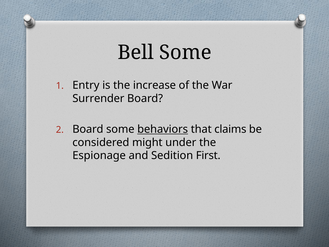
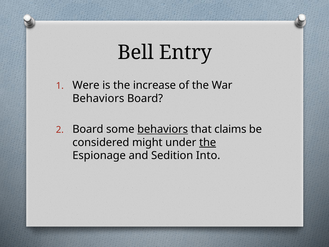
Bell Some: Some -> Entry
Entry: Entry -> Were
Surrender at (98, 98): Surrender -> Behaviors
the at (208, 142) underline: none -> present
First: First -> Into
